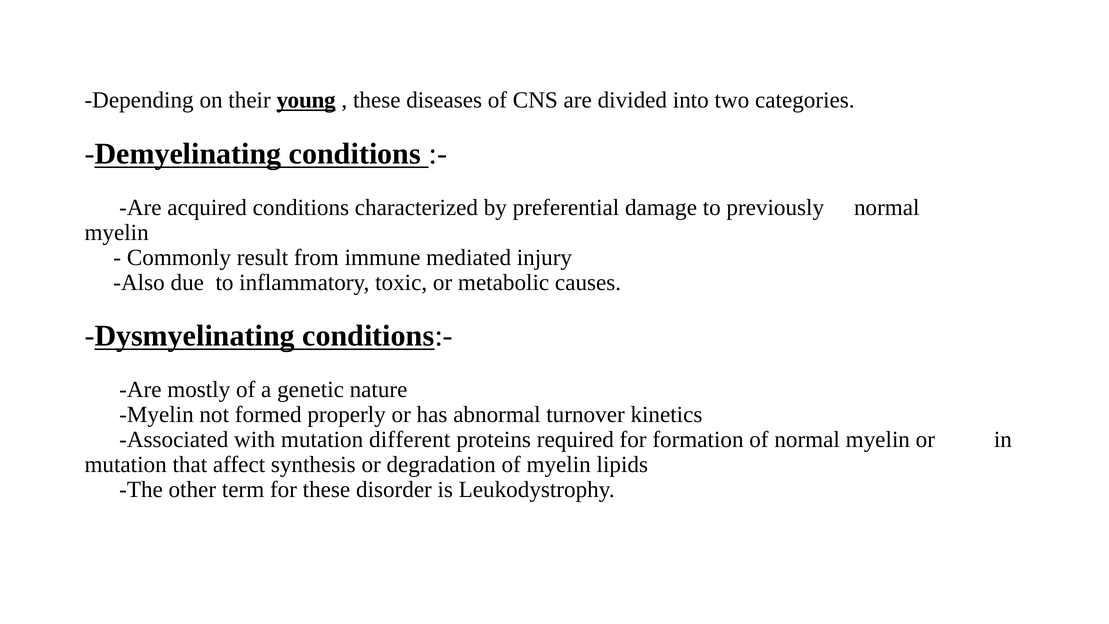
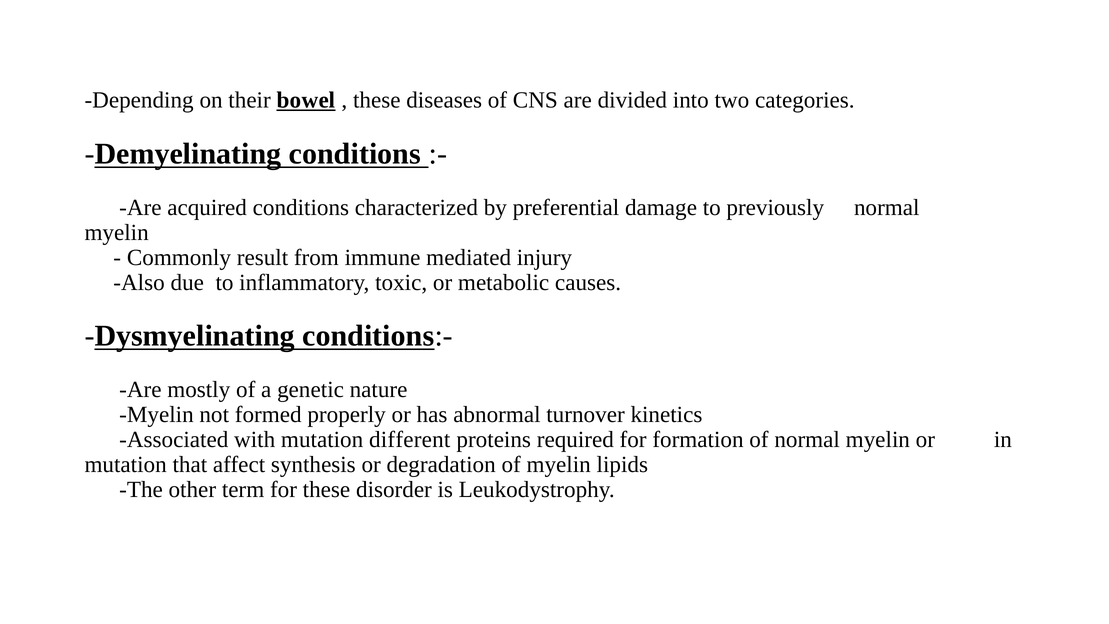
young: young -> bowel
